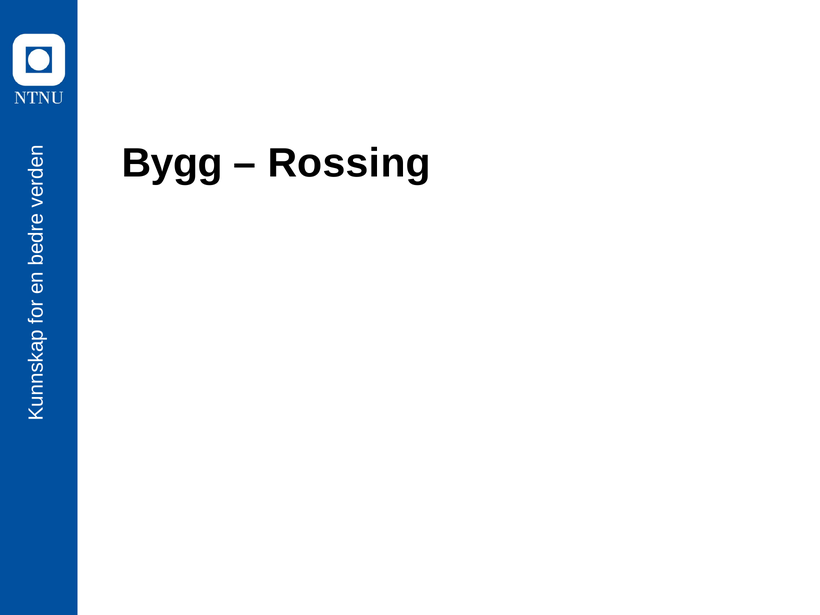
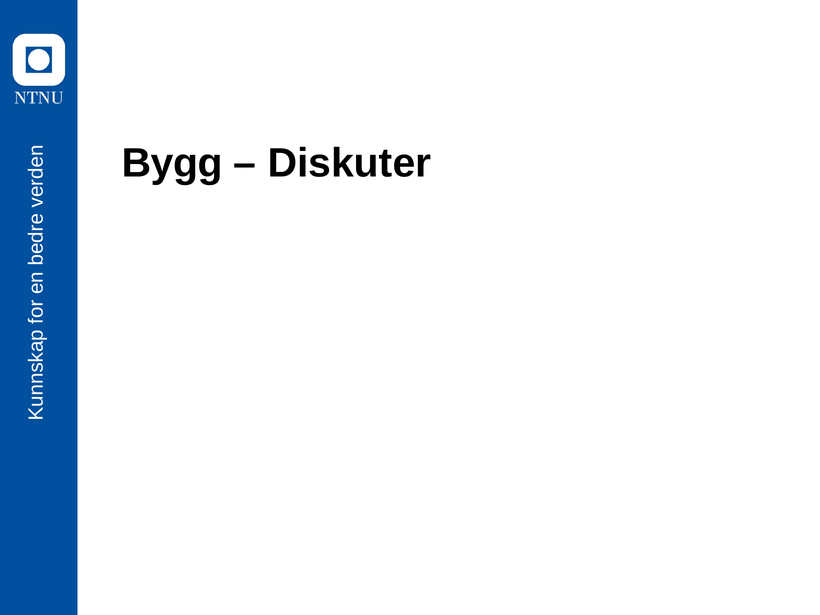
Rossing: Rossing -> Diskuter
